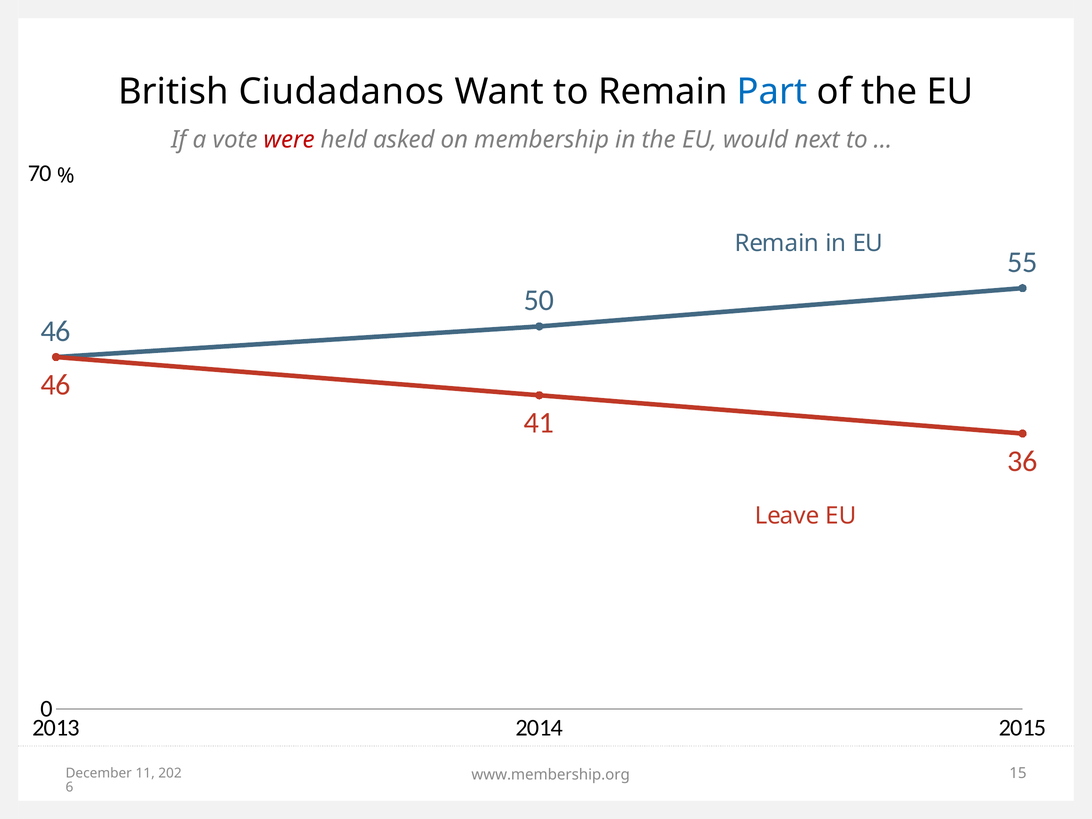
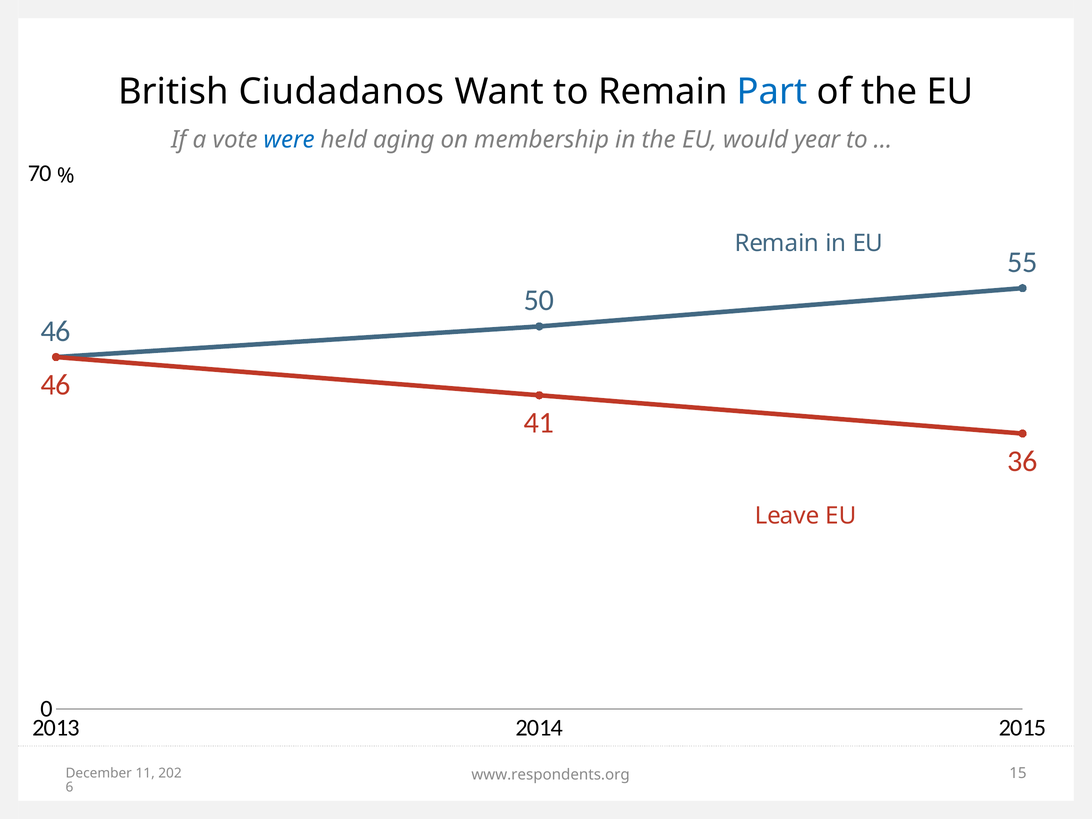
were colour: red -> blue
asked: asked -> aging
next: next -> year
www.membership.org: www.membership.org -> www.respondents.org
